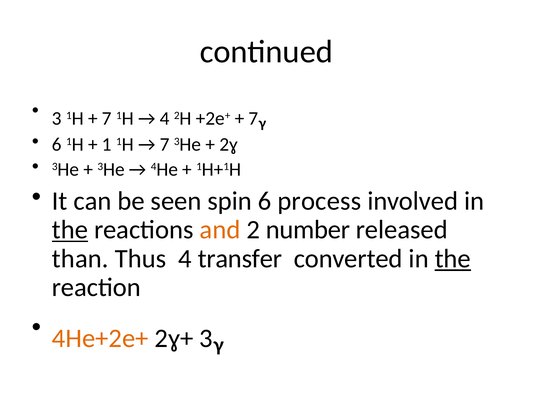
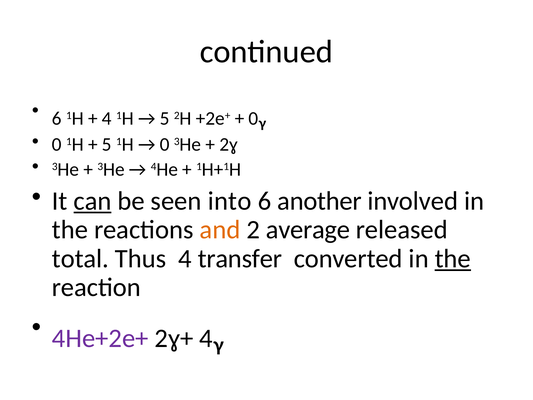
3 at (57, 118): 3 -> 6
7 at (107, 118): 7 -> 4
4 at (165, 118): 4 -> 5
7 at (254, 118): 7 -> 0
6 at (57, 144): 6 -> 0
1 at (107, 144): 1 -> 5
7 at (165, 144): 7 -> 0
can underline: none -> present
spin: spin -> into
process: process -> another
the at (70, 230) underline: present -> none
number: number -> average
than: than -> total
4He+2e+ colour: orange -> purple
2ɣ+ 3: 3 -> 4
